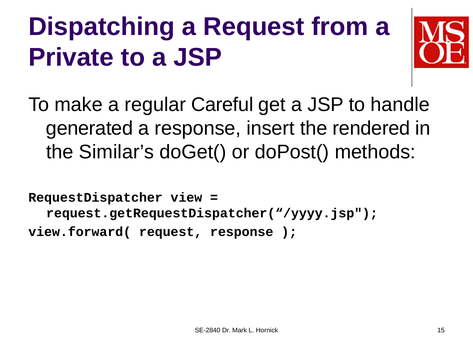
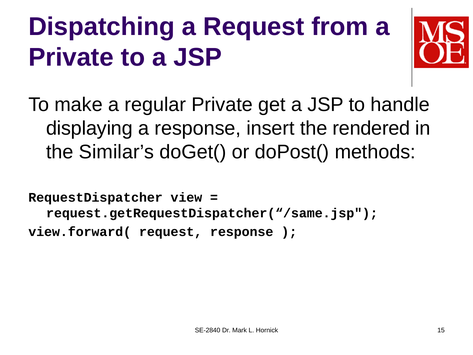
regular Careful: Careful -> Private
generated: generated -> displaying
request.getRequestDispatcher(“/yyyy.jsp: request.getRequestDispatcher(“/yyyy.jsp -> request.getRequestDispatcher(“/same.jsp
